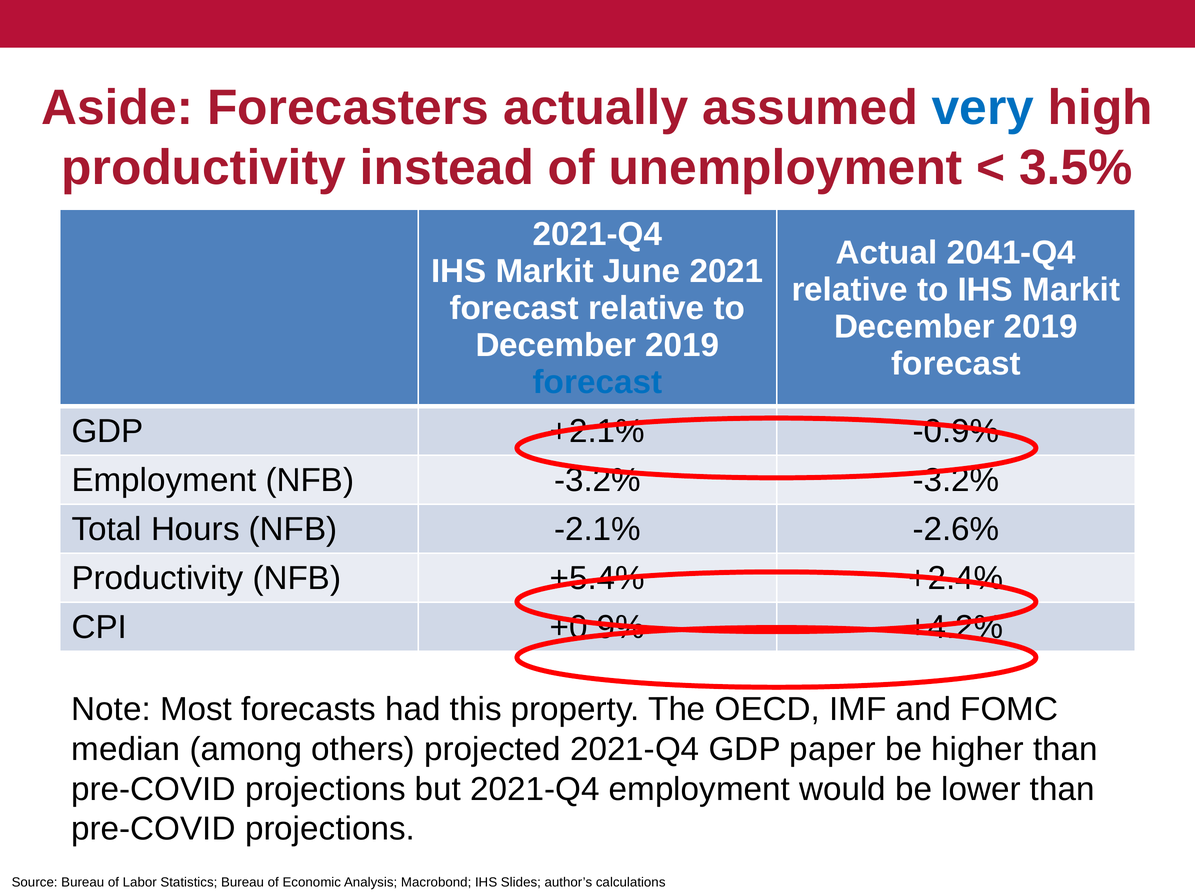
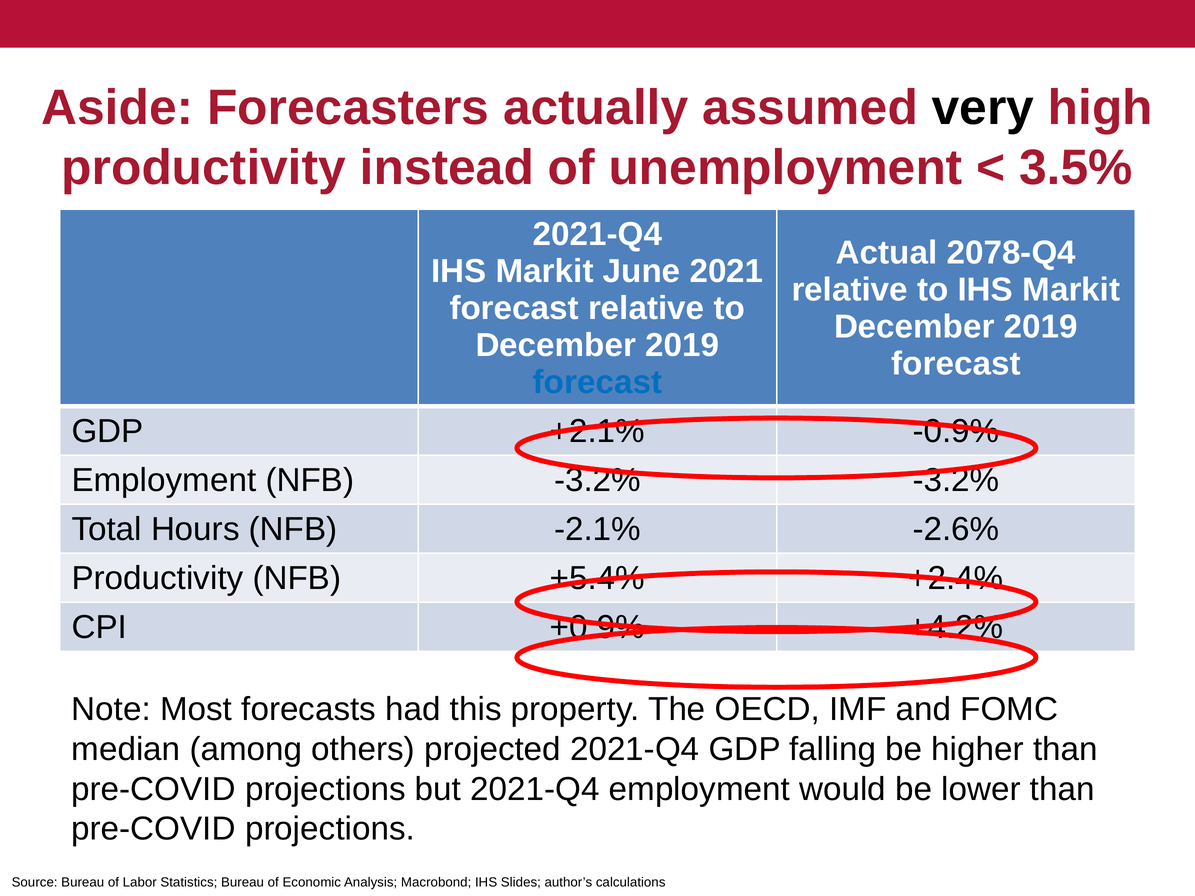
very colour: blue -> black
2041-Q4: 2041-Q4 -> 2078-Q4
paper: paper -> falling
